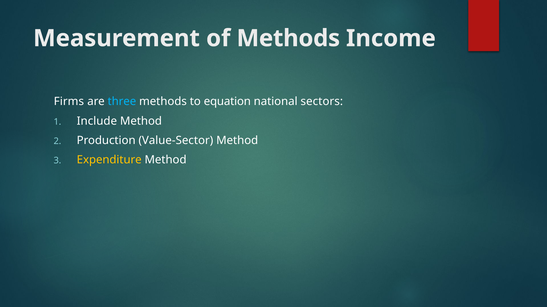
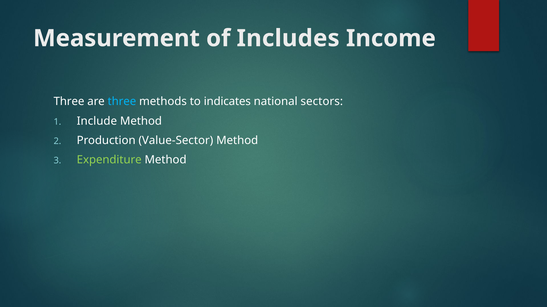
of Methods: Methods -> Includes
Firms at (69, 102): Firms -> Three
equation: equation -> indicates
Expenditure colour: yellow -> light green
